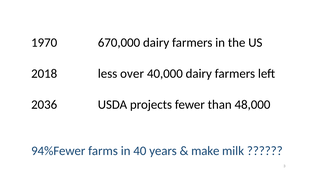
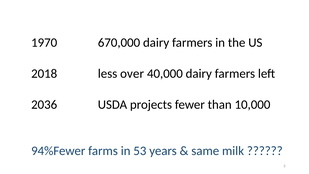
48,000: 48,000 -> 10,000
40: 40 -> 53
make: make -> same
